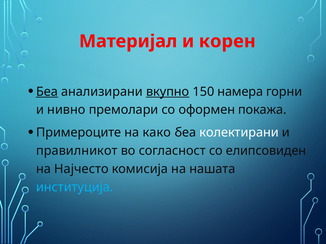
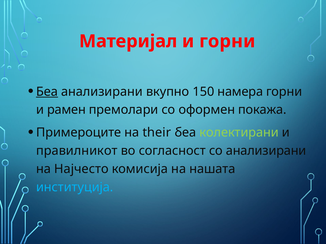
и корен: корен -> горни
вкупно underline: present -> none
нивно: нивно -> рамен
како: како -> their
колектирани colour: white -> light green
со елипсовиден: елипсовиден -> анализирани
